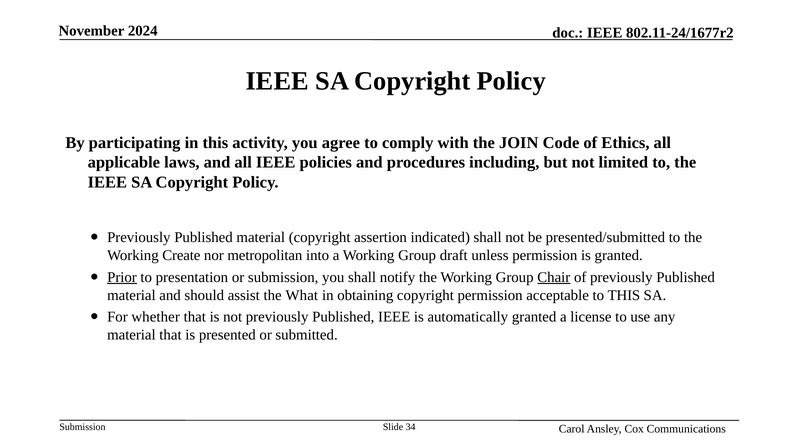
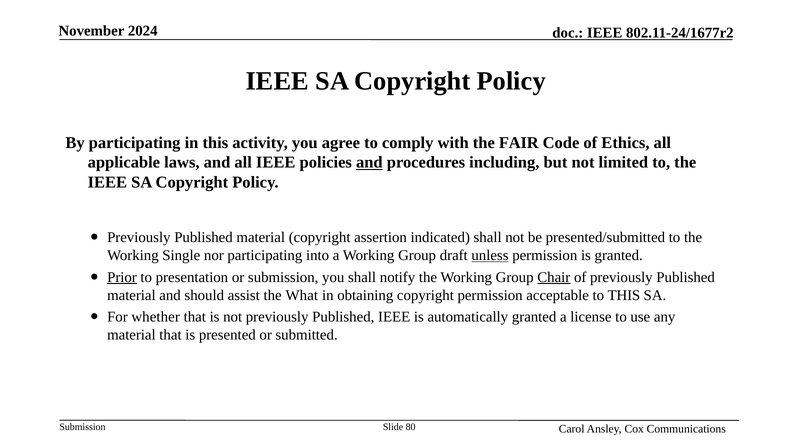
JOIN: JOIN -> FAIR
and at (369, 163) underline: none -> present
Create: Create -> Single
nor metropolitan: metropolitan -> participating
unless underline: none -> present
34: 34 -> 80
